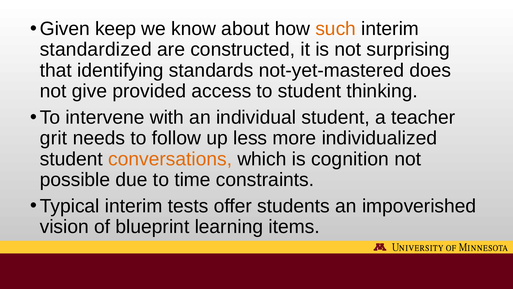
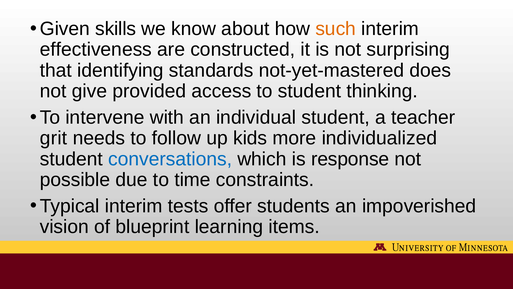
keep: keep -> skills
standardized: standardized -> effectiveness
less: less -> kids
conversations colour: orange -> blue
cognition: cognition -> response
